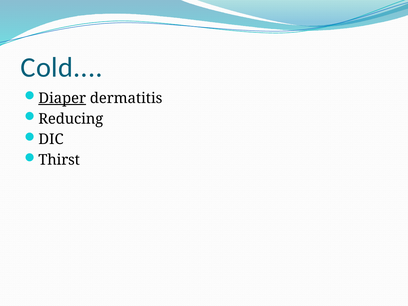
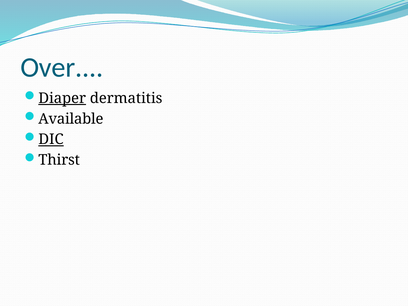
Cold: Cold -> Over
Reducing: Reducing -> Available
DIC underline: none -> present
